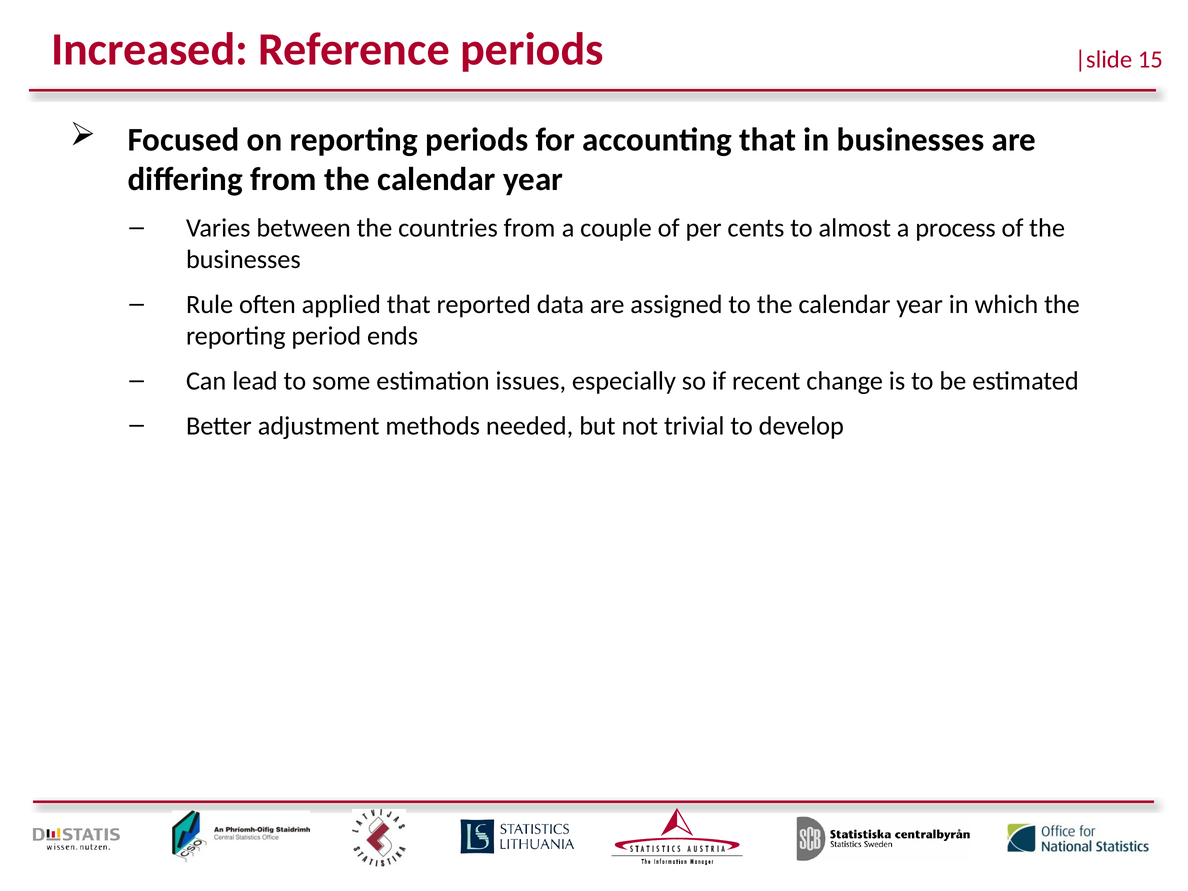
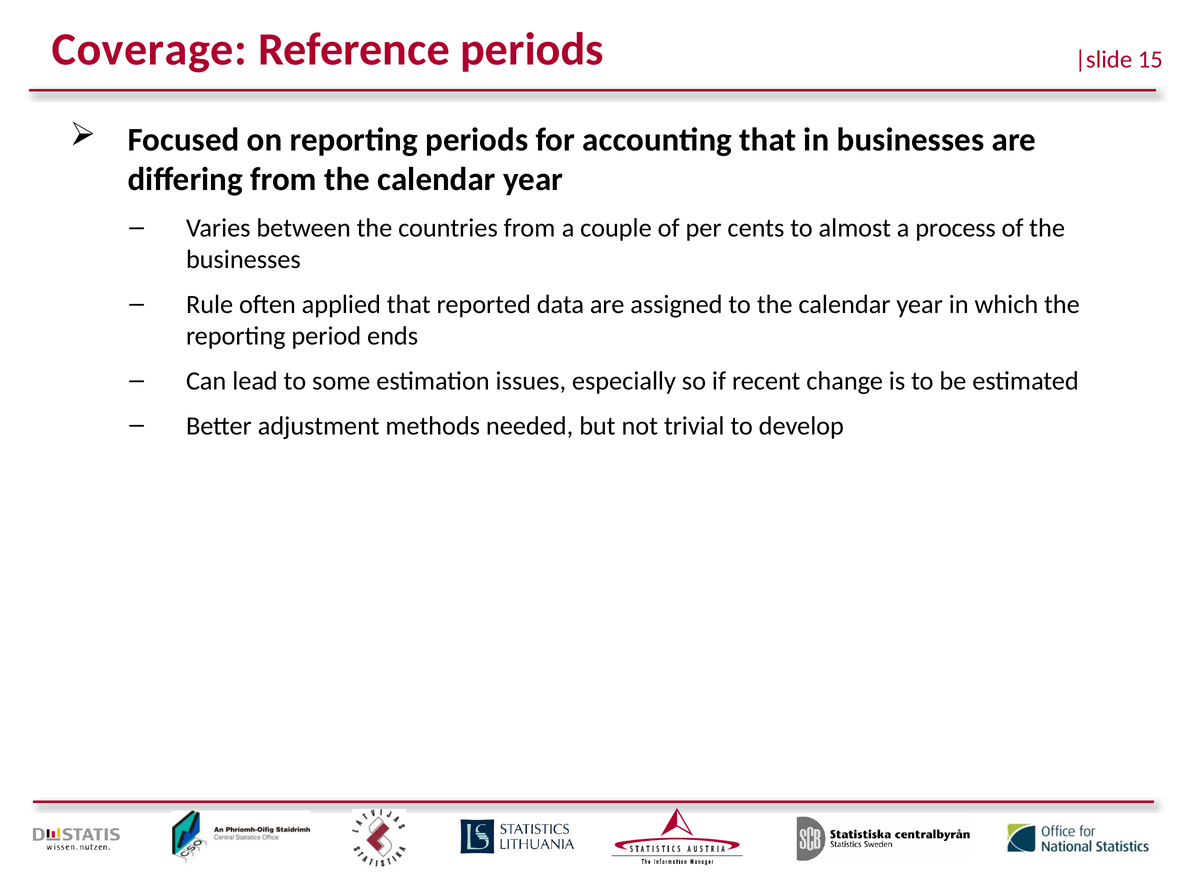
Increased: Increased -> Coverage
